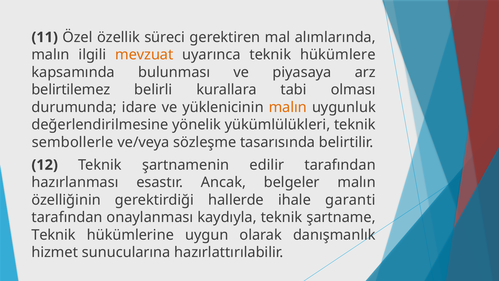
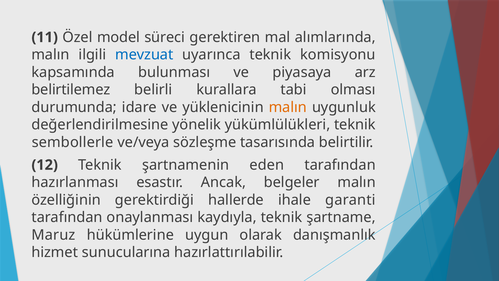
özellik: özellik -> model
mevzuat colour: orange -> blue
hükümlere: hükümlere -> komisyonu
edilir: edilir -> eden
Teknik at (54, 235): Teknik -> Maruz
